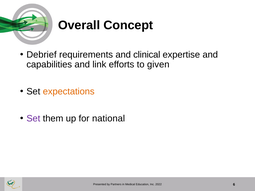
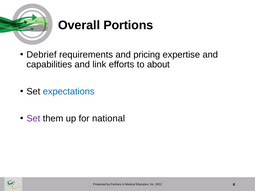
Concept: Concept -> Portions
clinical: clinical -> pricing
given: given -> about
expectations colour: orange -> blue
